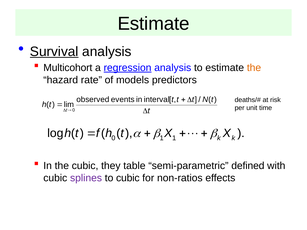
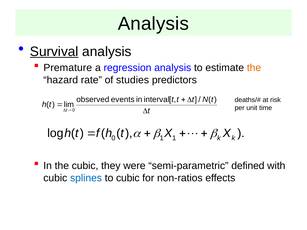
Estimate at (154, 24): Estimate -> Analysis
Multicohort: Multicohort -> Premature
regression underline: present -> none
models: models -> studies
table: table -> were
splines colour: purple -> blue
